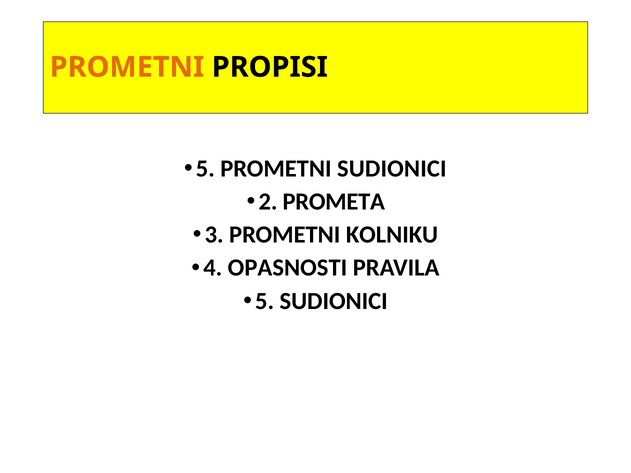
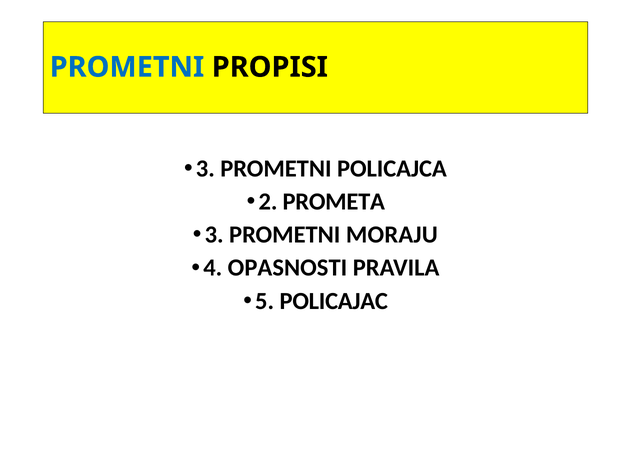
PROMETNI at (127, 67) colour: orange -> blue
5 at (205, 169): 5 -> 3
PROMETNI SUDIONICI: SUDIONICI -> POLICAJCA
KOLNIKU: KOLNIKU -> MORAJU
5 SUDIONICI: SUDIONICI -> POLICAJAC
